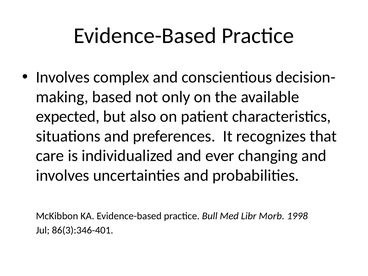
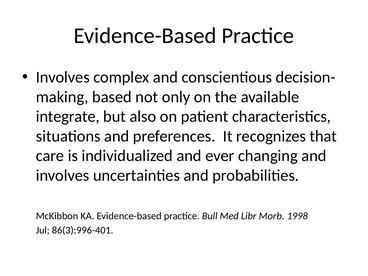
expected: expected -> integrate
86(3):346-401: 86(3):346-401 -> 86(3):996-401
